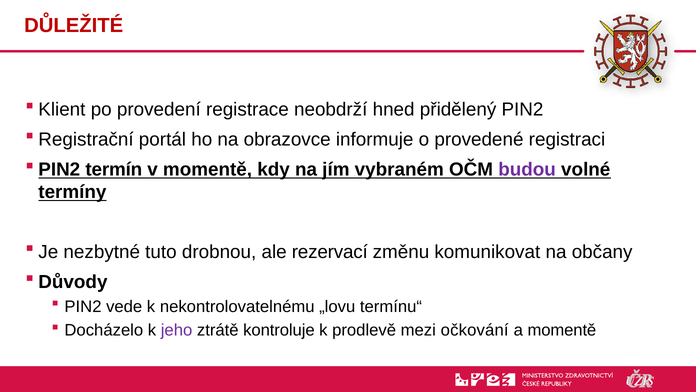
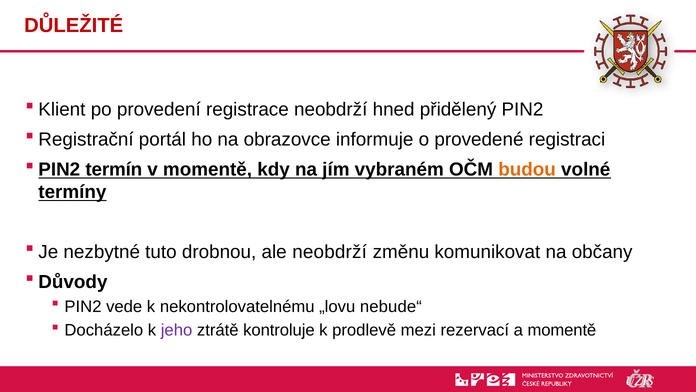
budou colour: purple -> orange
ale rezervací: rezervací -> neobdrží
termínu“: termínu“ -> nebude“
očkování: očkování -> rezervací
